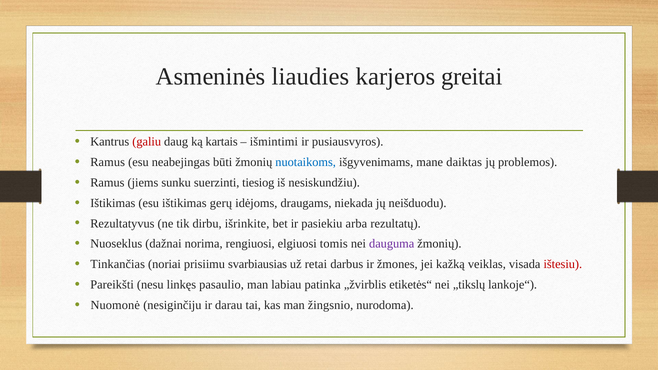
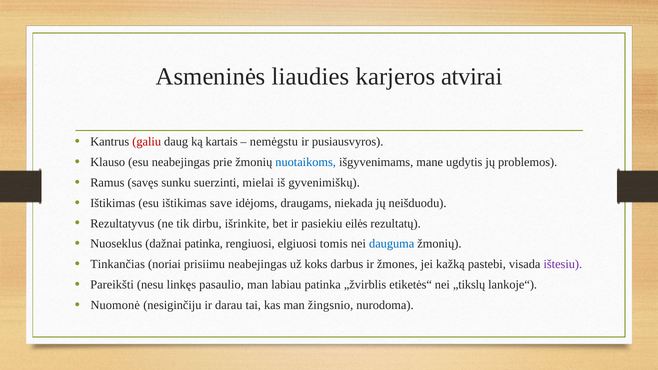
greitai: greitai -> atvirai
išmintimi: išmintimi -> nemėgstu
Ramus at (108, 162): Ramus -> Klauso
būti: būti -> prie
daiktas: daiktas -> ugdytis
jiems: jiems -> savęs
tiesiog: tiesiog -> mielai
nesiskundžiu: nesiskundžiu -> gyvenimiškų
gerų: gerų -> save
arba: arba -> eilės
dažnai norima: norima -> patinka
dauguma colour: purple -> blue
prisiimu svarbiausias: svarbiausias -> neabejingas
retai: retai -> koks
veiklas: veiklas -> pastebi
ištesiu colour: red -> purple
